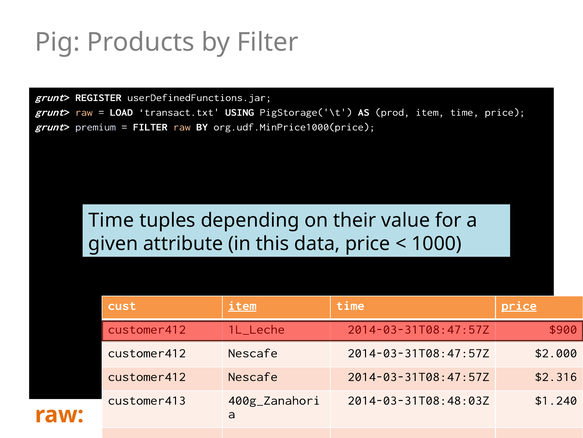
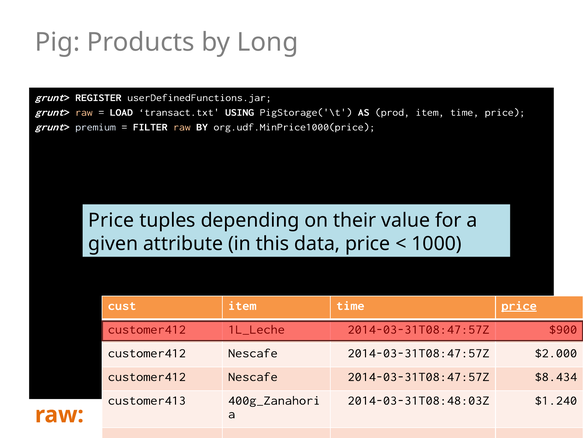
by Filter: Filter -> Long
Time at (111, 220): Time -> Price
item at (242, 305) underline: present -> none
$2.316: $2.316 -> $8.434
